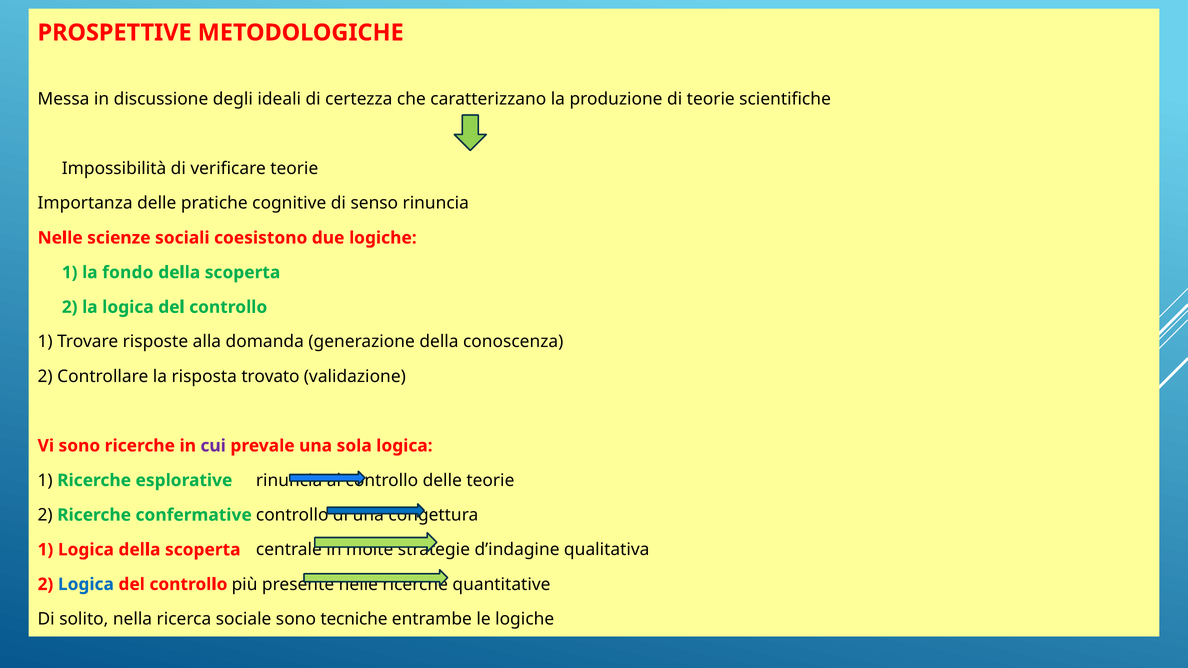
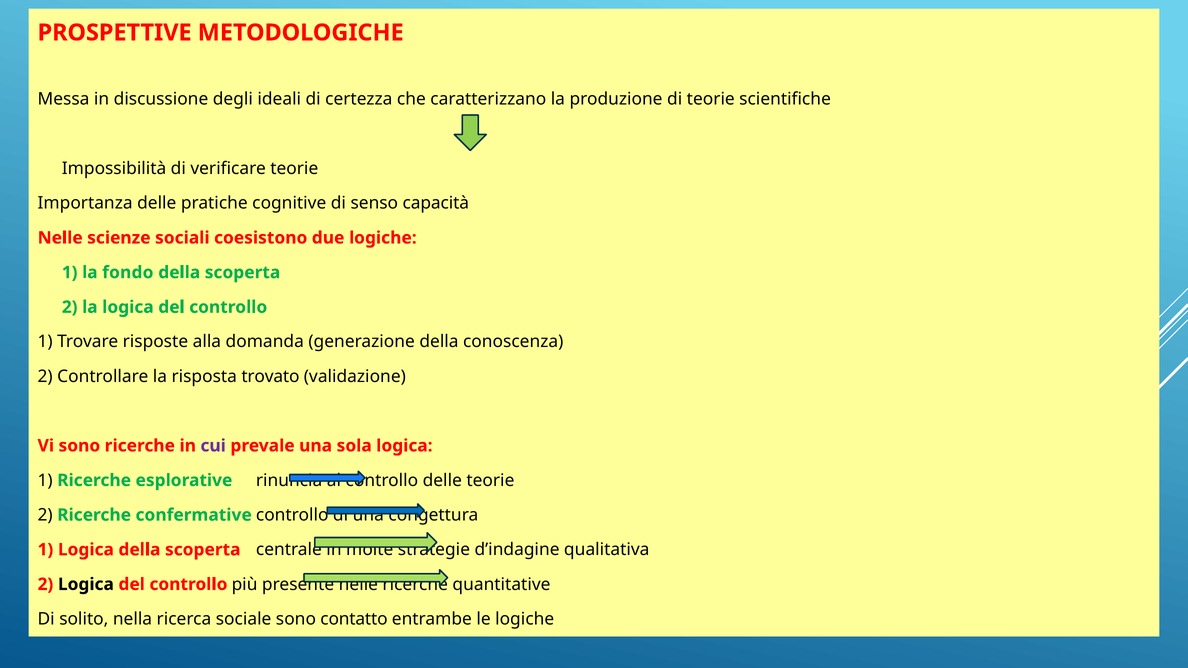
senso rinuncia: rinuncia -> capacità
Logica at (86, 585) colour: blue -> black
tecniche: tecniche -> contatto
